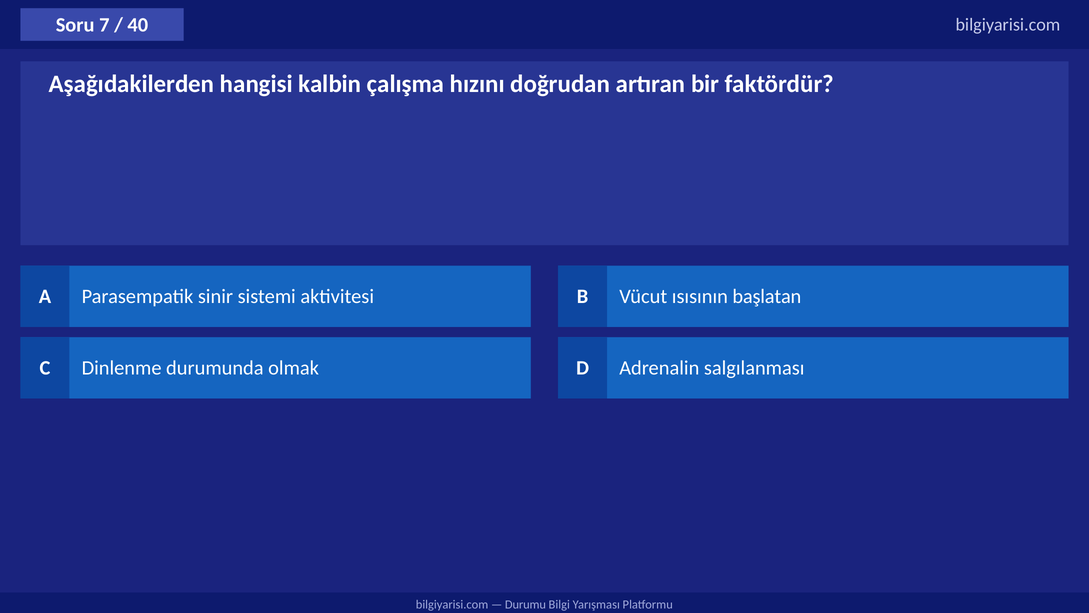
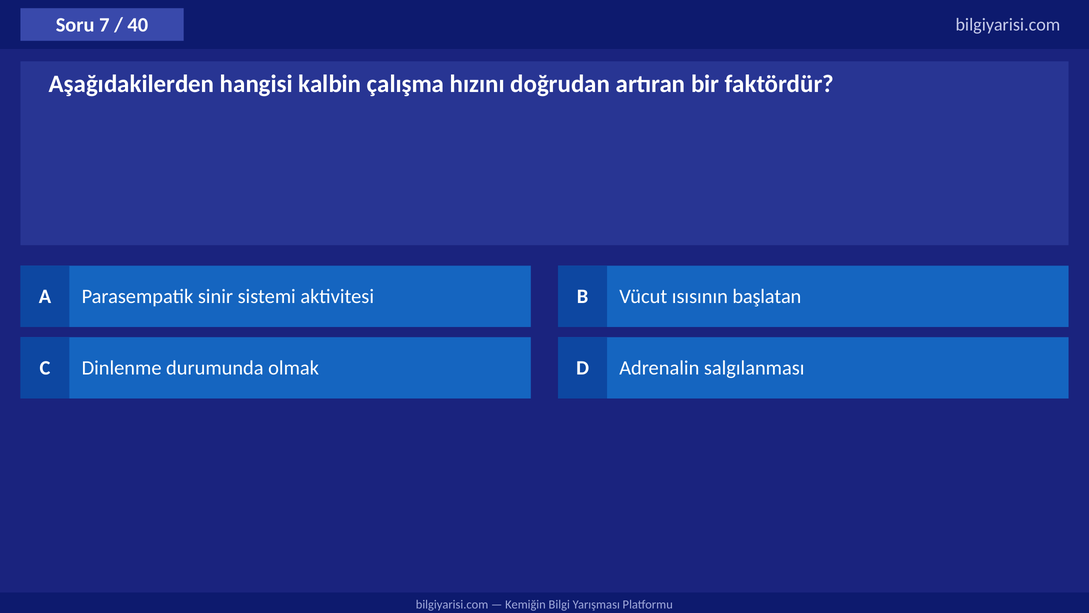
Durumu: Durumu -> Kemiğin
